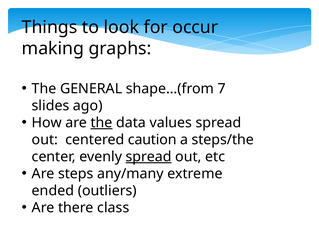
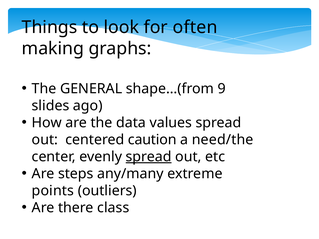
occur: occur -> often
7: 7 -> 9
the at (102, 123) underline: present -> none
steps/the: steps/the -> need/the
ended: ended -> points
